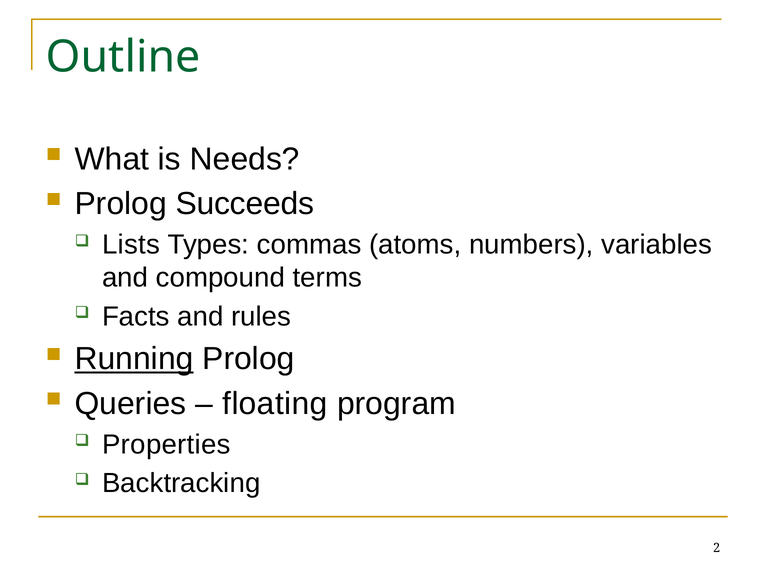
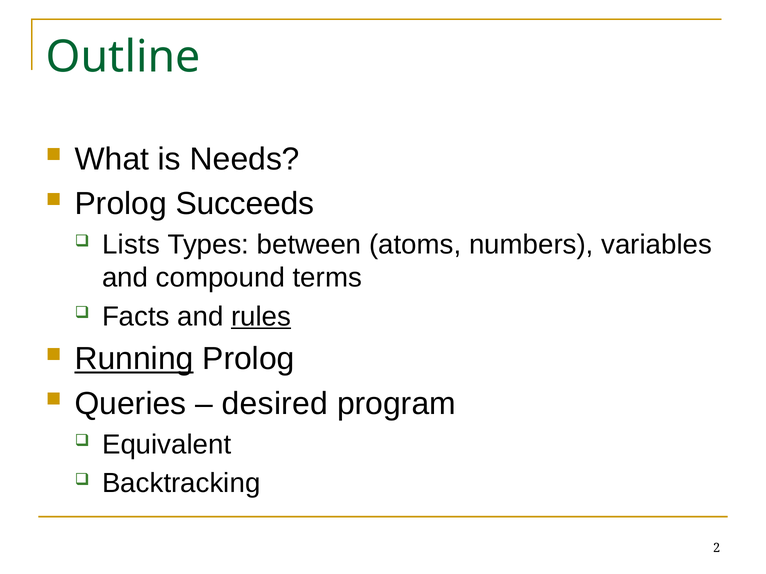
commas: commas -> between
rules underline: none -> present
floating: floating -> desired
Properties: Properties -> Equivalent
